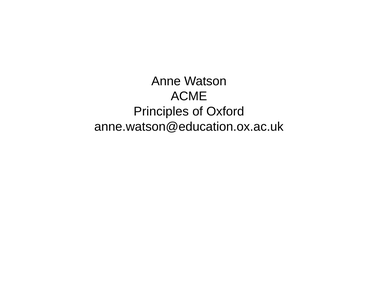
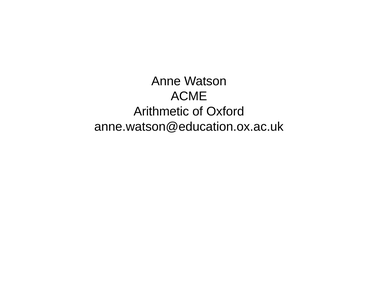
Principles: Principles -> Arithmetic
